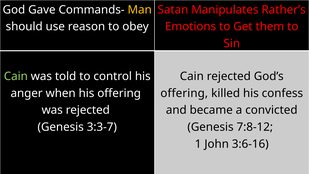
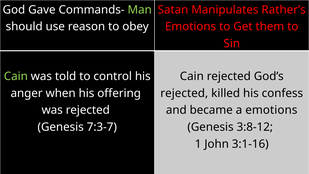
Man colour: yellow -> light green
offering at (184, 93): offering -> rejected
a convicted: convicted -> emotions
3:3-7: 3:3-7 -> 7:3-7
7:8-12: 7:8-12 -> 3:8-12
3:6-16: 3:6-16 -> 3:1-16
